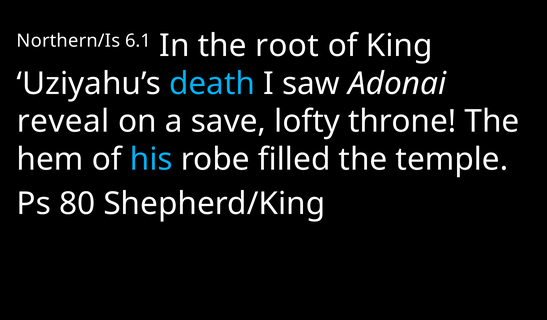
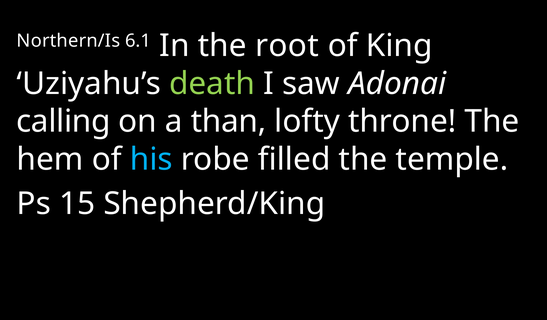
death colour: light blue -> light green
reveal: reveal -> calling
save: save -> than
80: 80 -> 15
